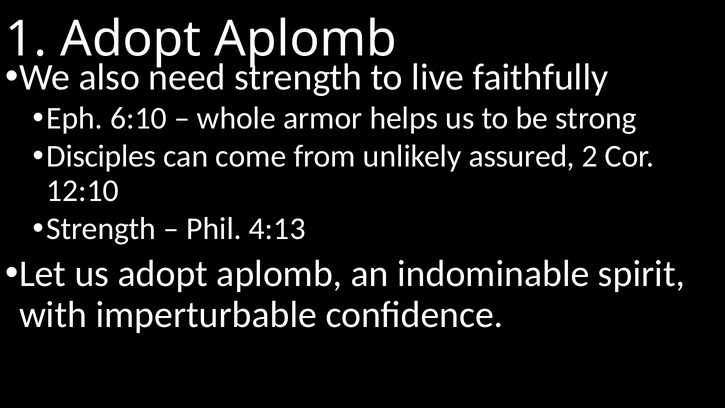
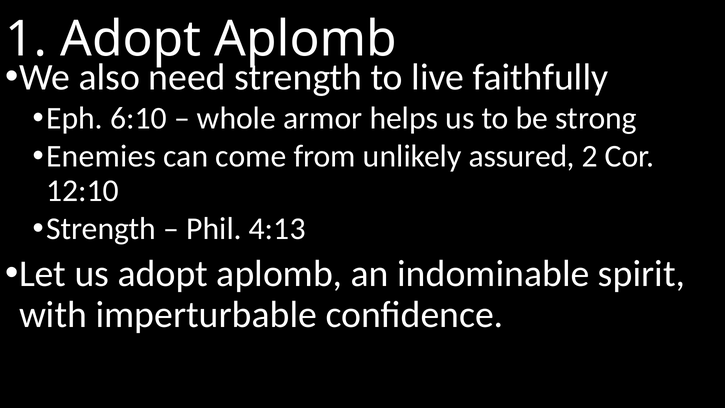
Disciples: Disciples -> Enemies
